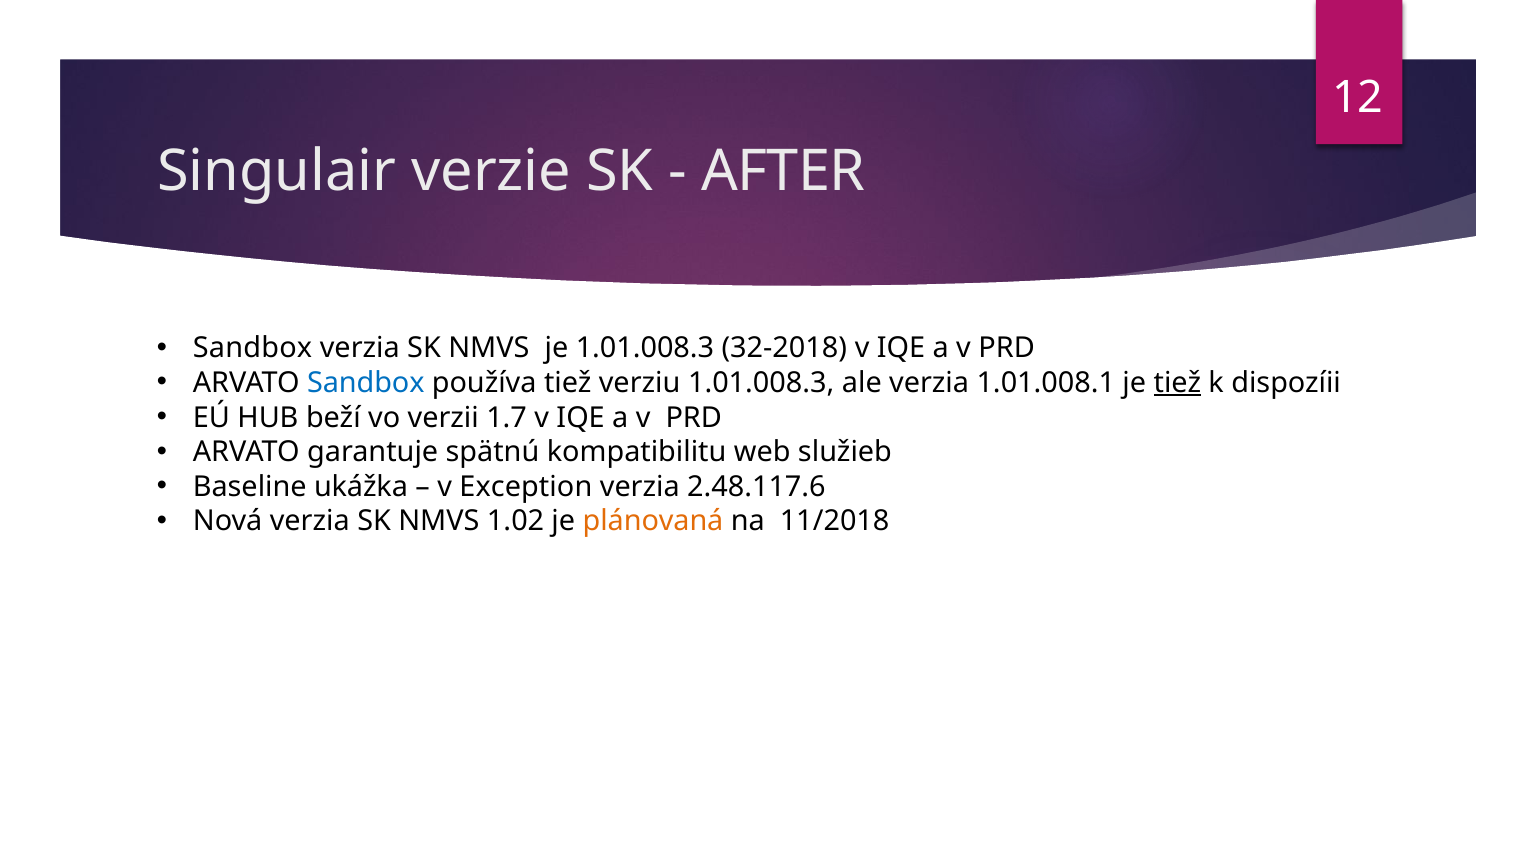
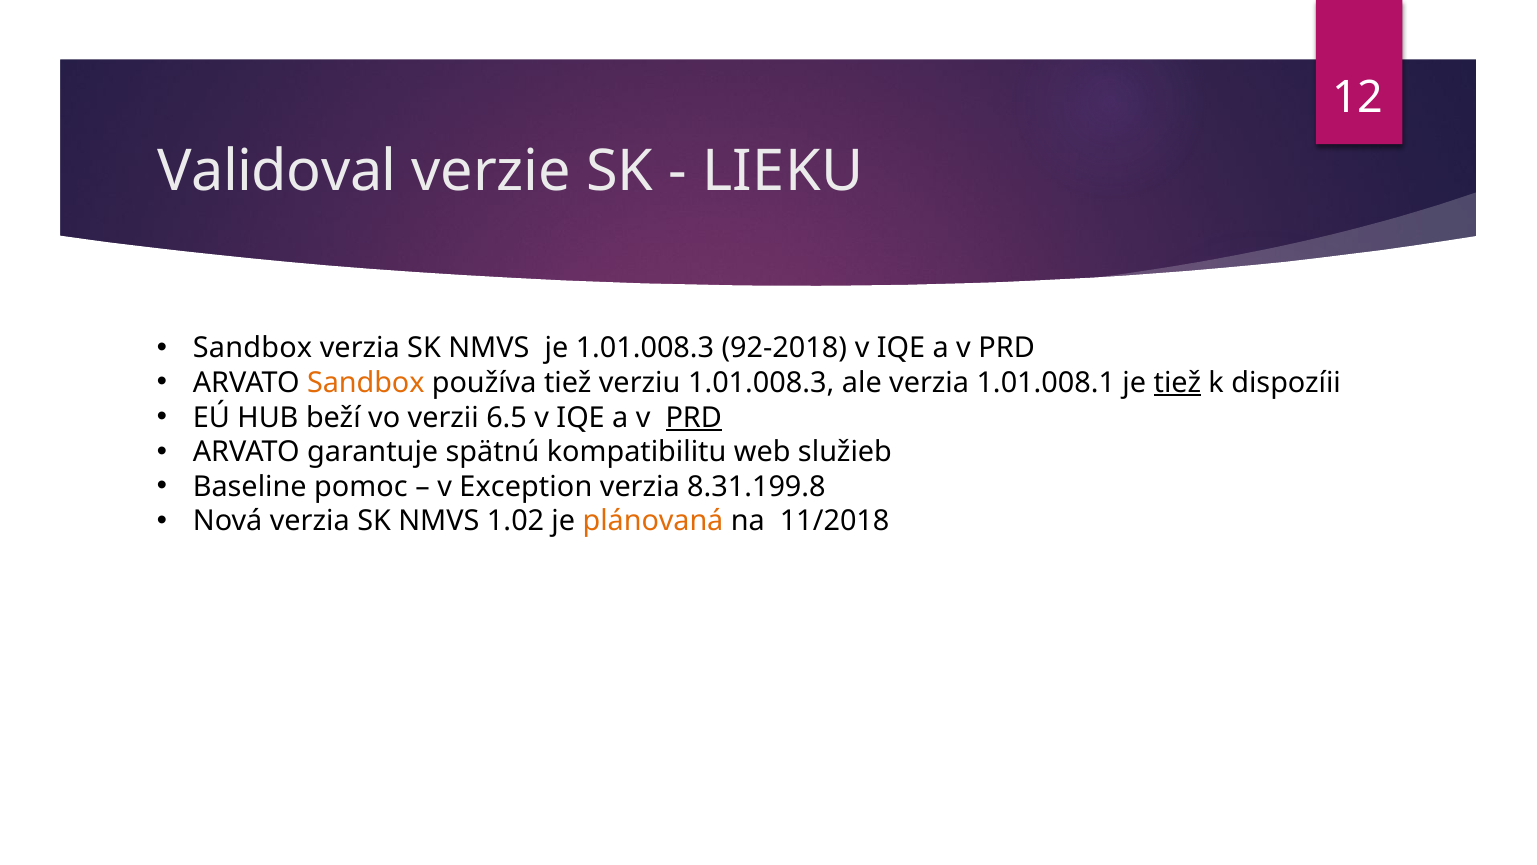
Singulair: Singulair -> Validoval
AFTER: AFTER -> LIEKU
32-2018: 32-2018 -> 92-2018
Sandbox at (366, 383) colour: blue -> orange
1.7: 1.7 -> 6.5
PRD at (694, 417) underline: none -> present
ukážka: ukážka -> pomoc
2.48.117.6: 2.48.117.6 -> 8.31.199.8
